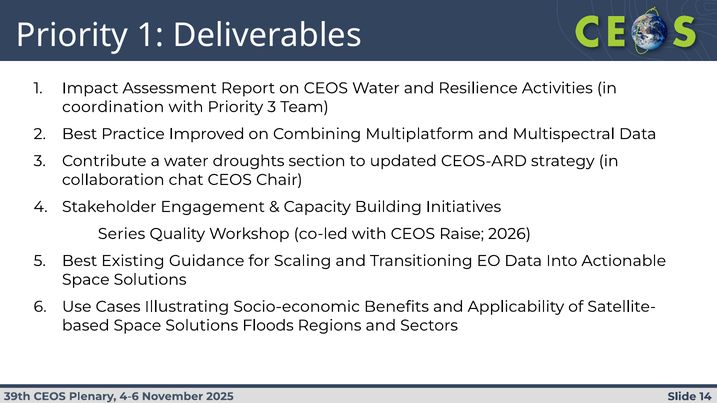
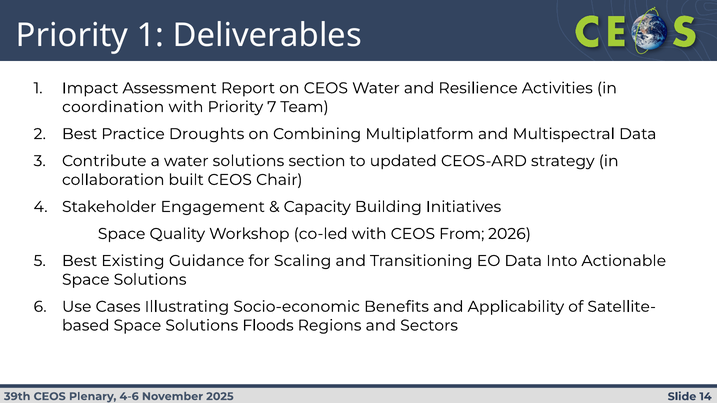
Priority 3: 3 -> 7
Improved: Improved -> Droughts
water droughts: droughts -> solutions
chat: chat -> built
Series at (122, 234): Series -> Space
Raise: Raise -> From
